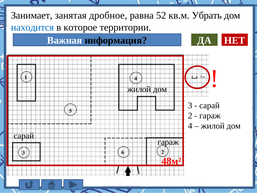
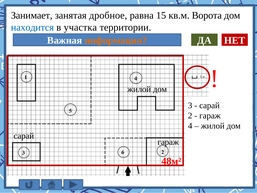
52: 52 -> 15
Убрать: Убрать -> Ворота
которое: которое -> участка
информация colour: black -> orange
